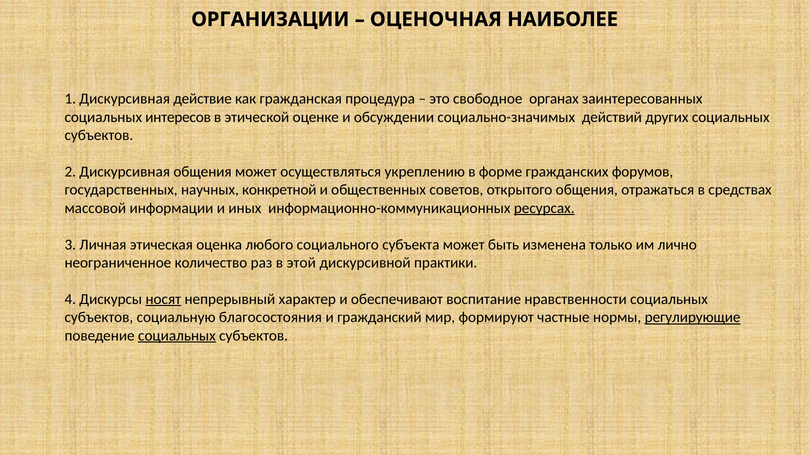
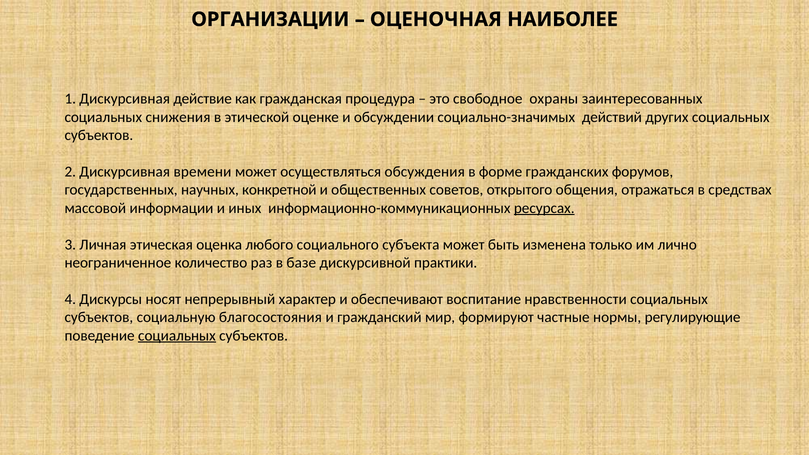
органах: органах -> охраны
интересов: интересов -> снижения
Дискурсивная общения: общения -> времени
укреплению: укреплению -> обсуждения
этой: этой -> базе
носят underline: present -> none
регулирующие underline: present -> none
